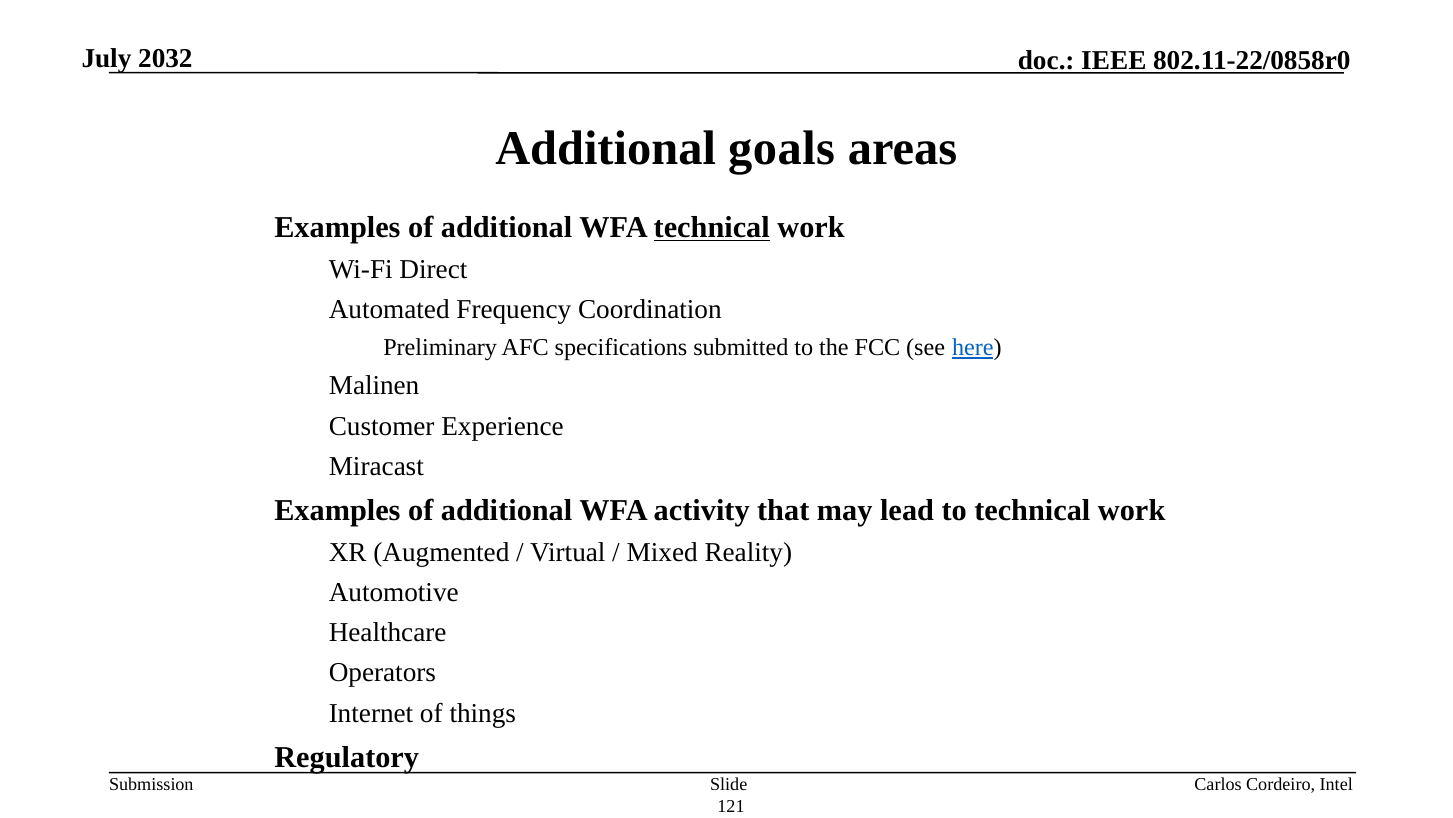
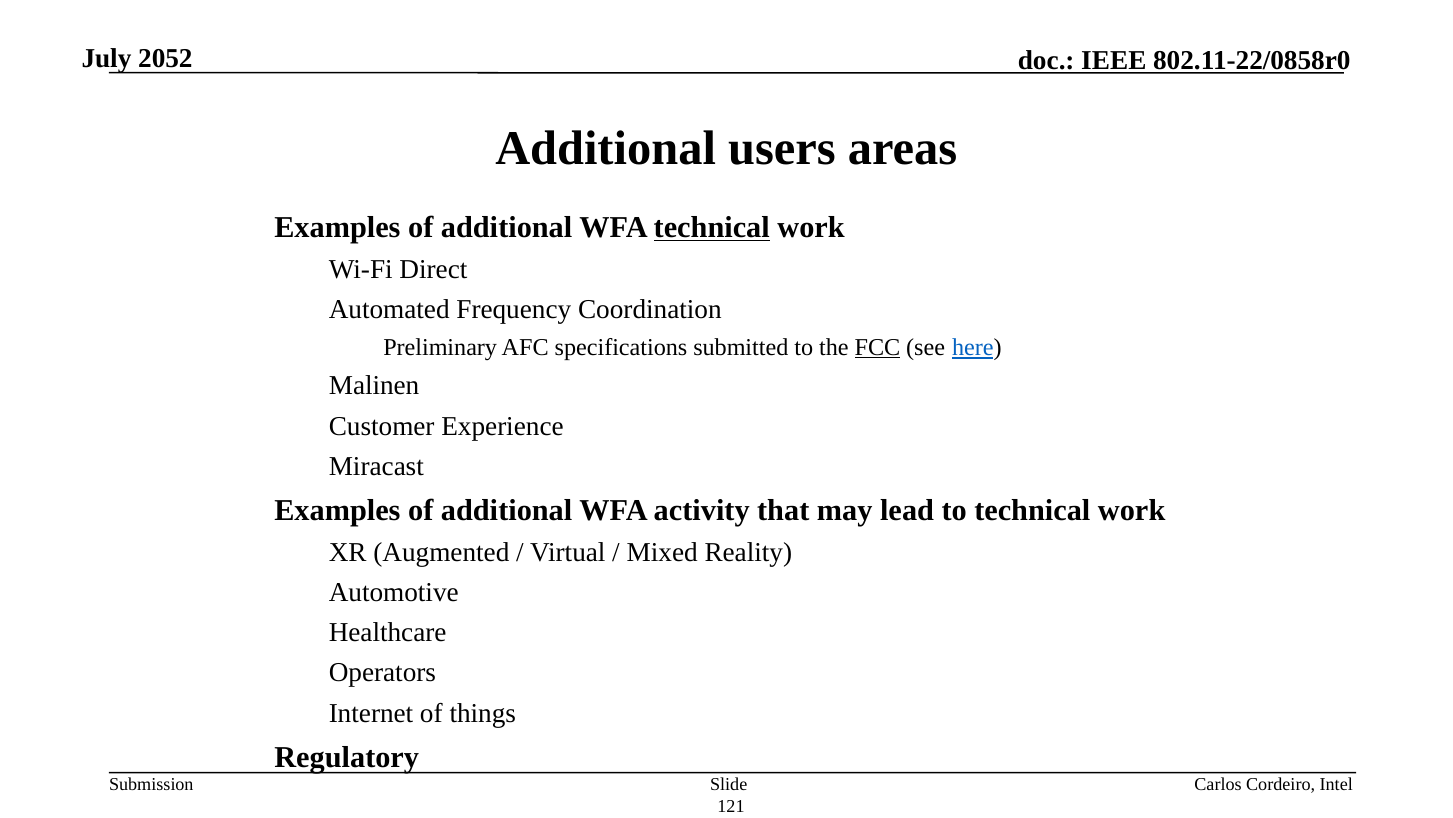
2032: 2032 -> 2052
goals: goals -> users
FCC underline: none -> present
